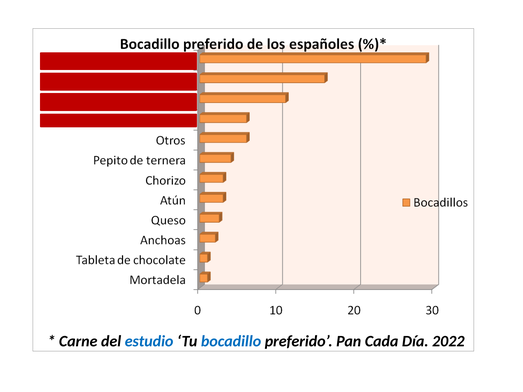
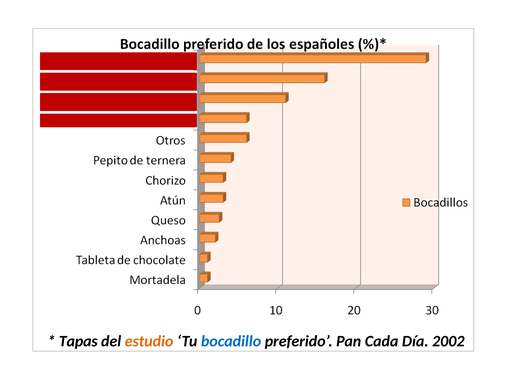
Carne: Carne -> Tapas
estudio colour: blue -> orange
2022: 2022 -> 2002
